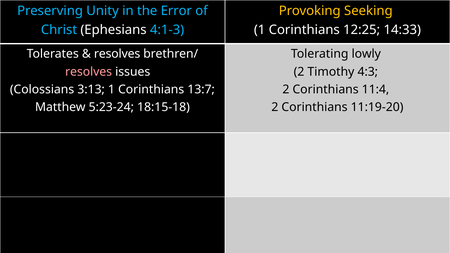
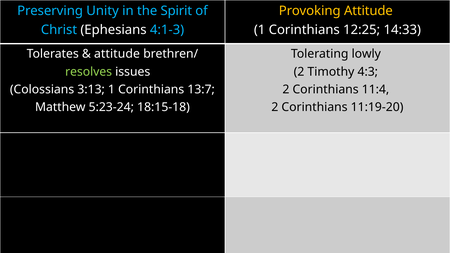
Error: Error -> Spirit
Provoking Seeking: Seeking -> Attitude
resolves at (117, 54): resolves -> attitude
resolves at (89, 72) colour: pink -> light green
